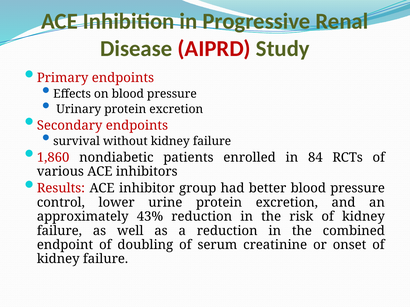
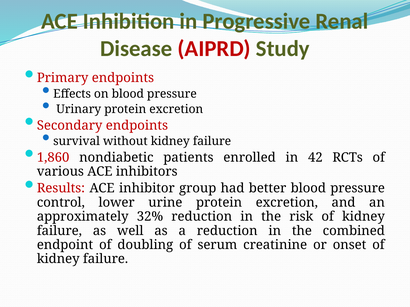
84: 84 -> 42
43%: 43% -> 32%
